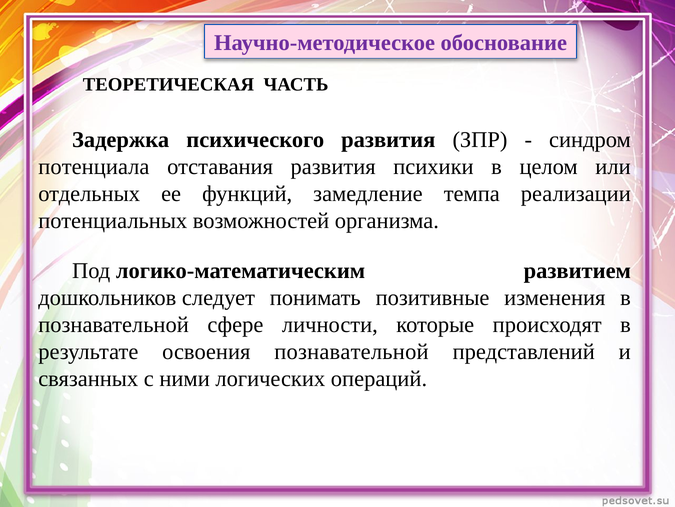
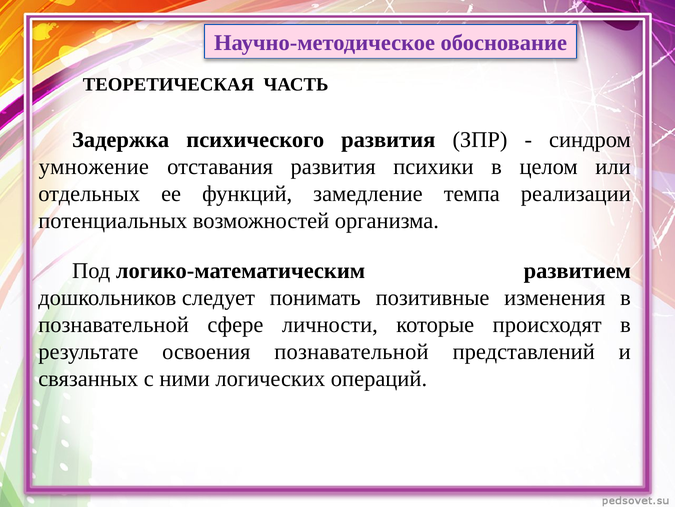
потенциала: потенциала -> умножение
